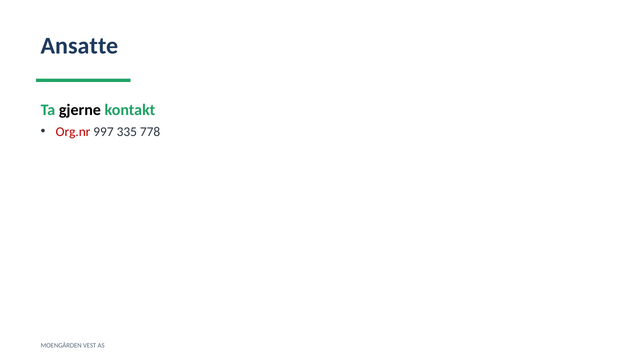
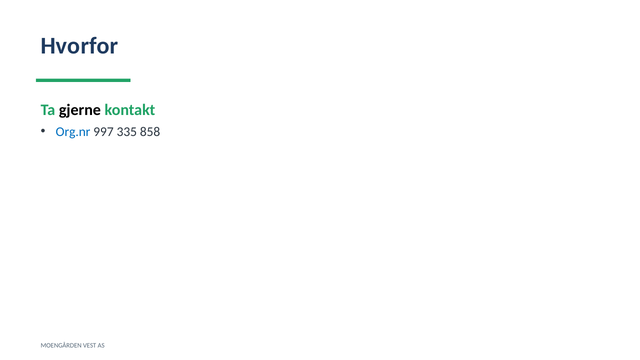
Ansatte: Ansatte -> Hvorfor
Org.nr colour: red -> blue
778: 778 -> 858
